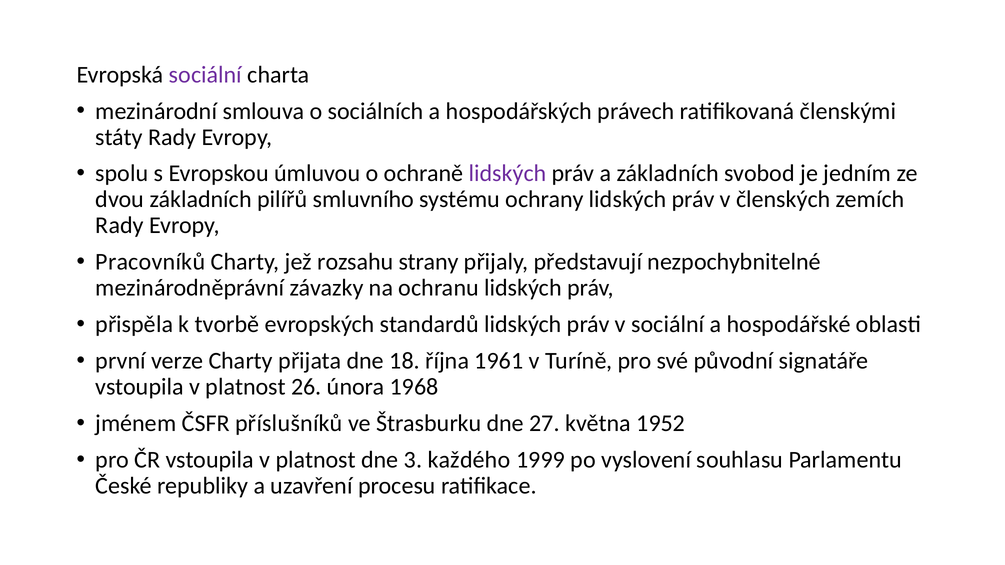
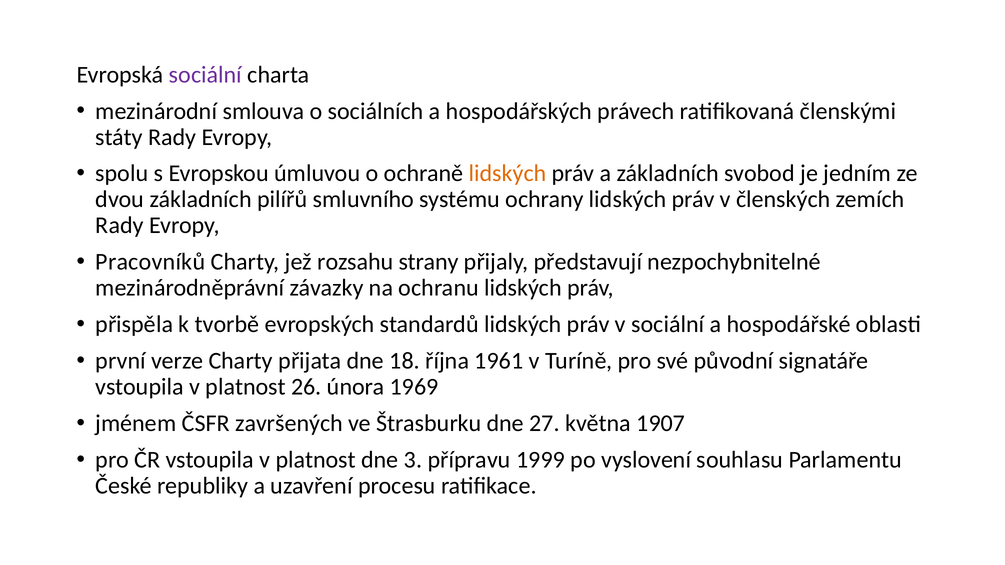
lidských at (508, 174) colour: purple -> orange
1968: 1968 -> 1969
příslušníků: příslušníků -> završených
1952: 1952 -> 1907
každého: každého -> přípravu
